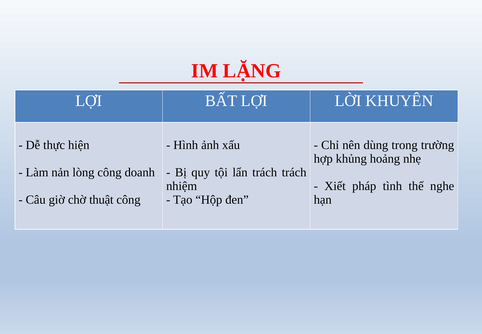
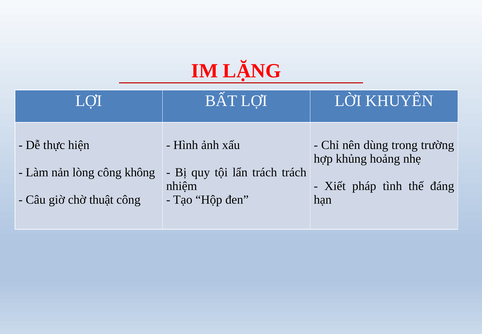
doanh: doanh -> không
nghe: nghe -> đáng
